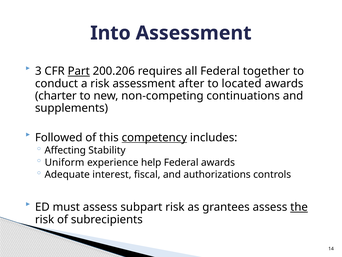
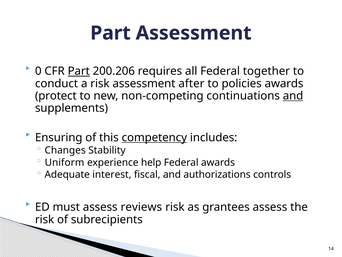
Into at (110, 33): Into -> Part
3: 3 -> 0
located: located -> policies
charter: charter -> protect
and at (293, 96) underline: none -> present
Followed: Followed -> Ensuring
Affecting: Affecting -> Changes
subpart: subpart -> reviews
the underline: present -> none
